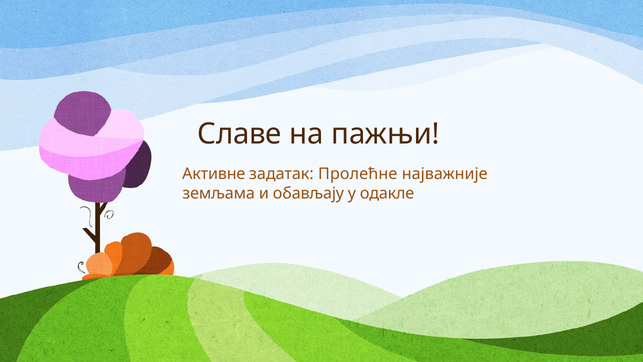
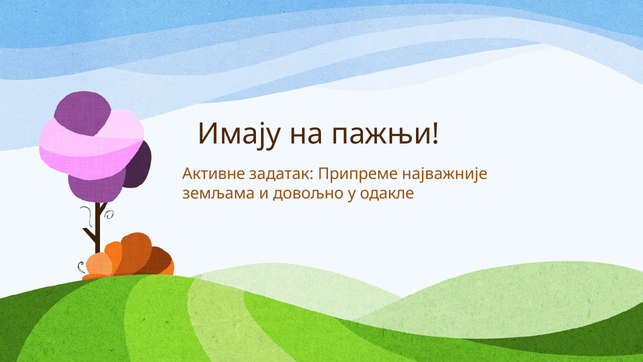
Славе: Славе -> Имају
Пролећне: Пролећне -> Припреме
обављају: обављају -> довољно
